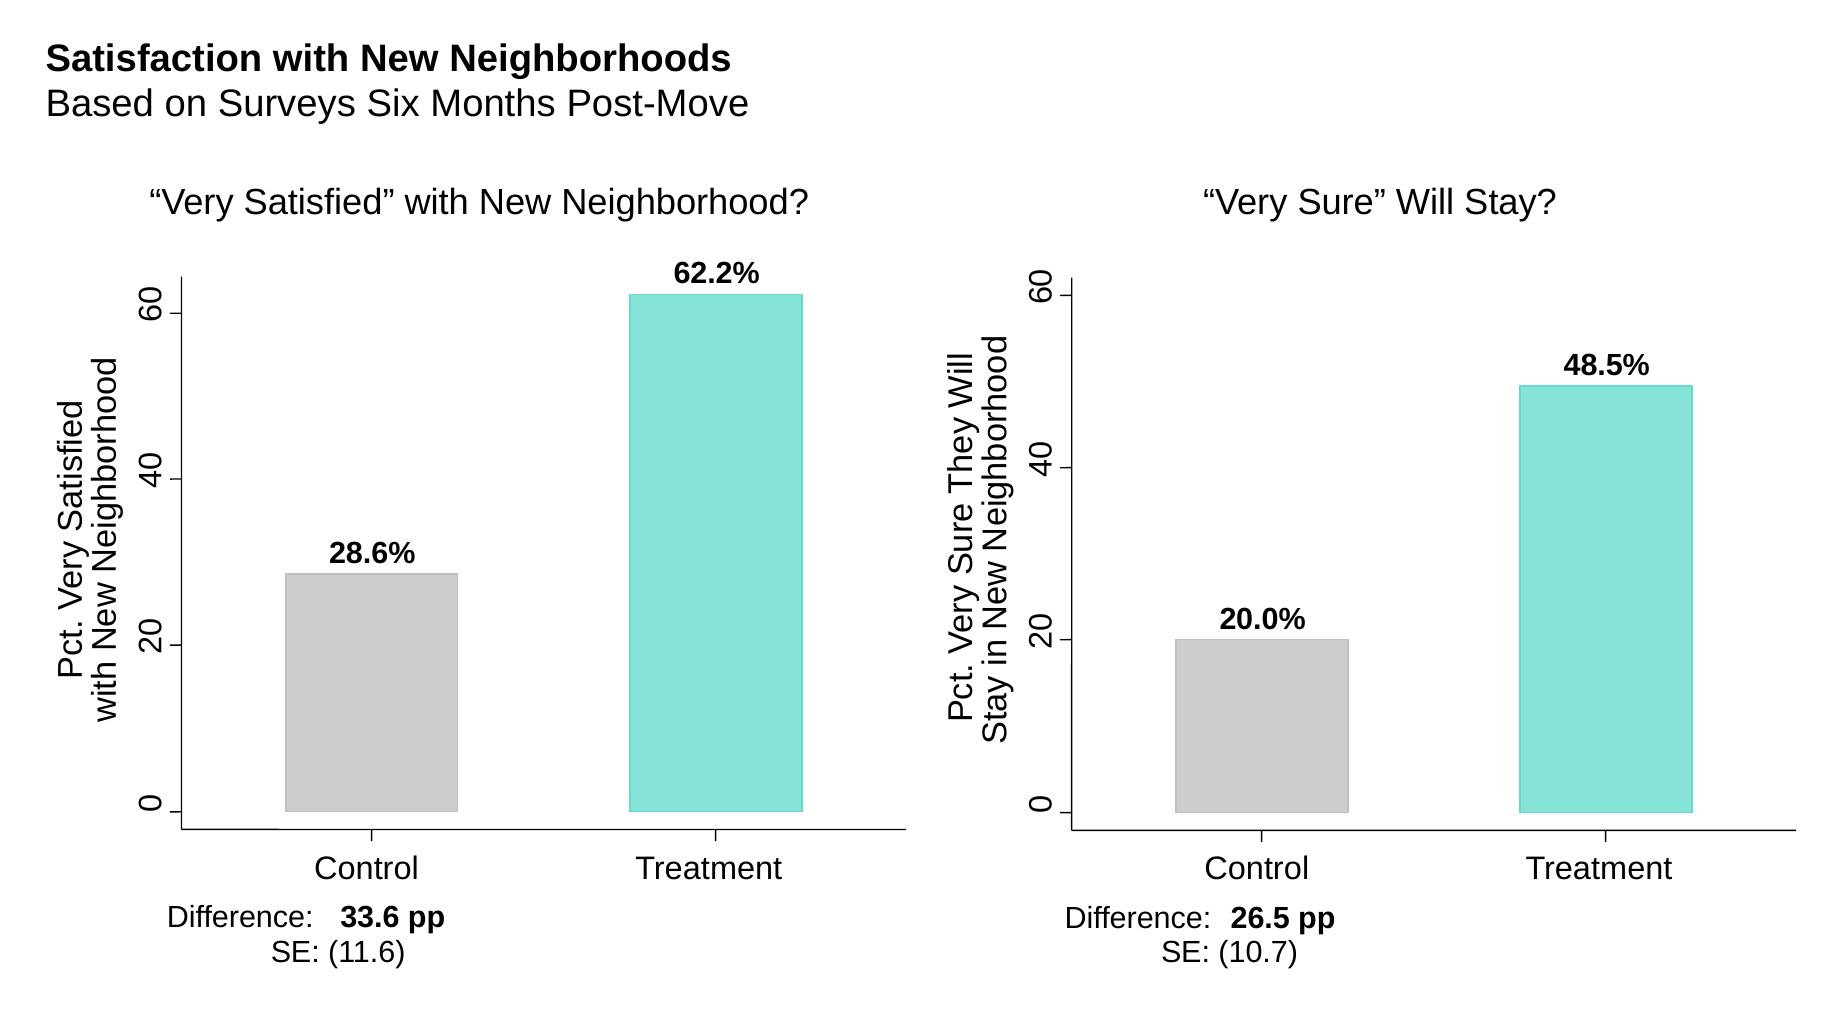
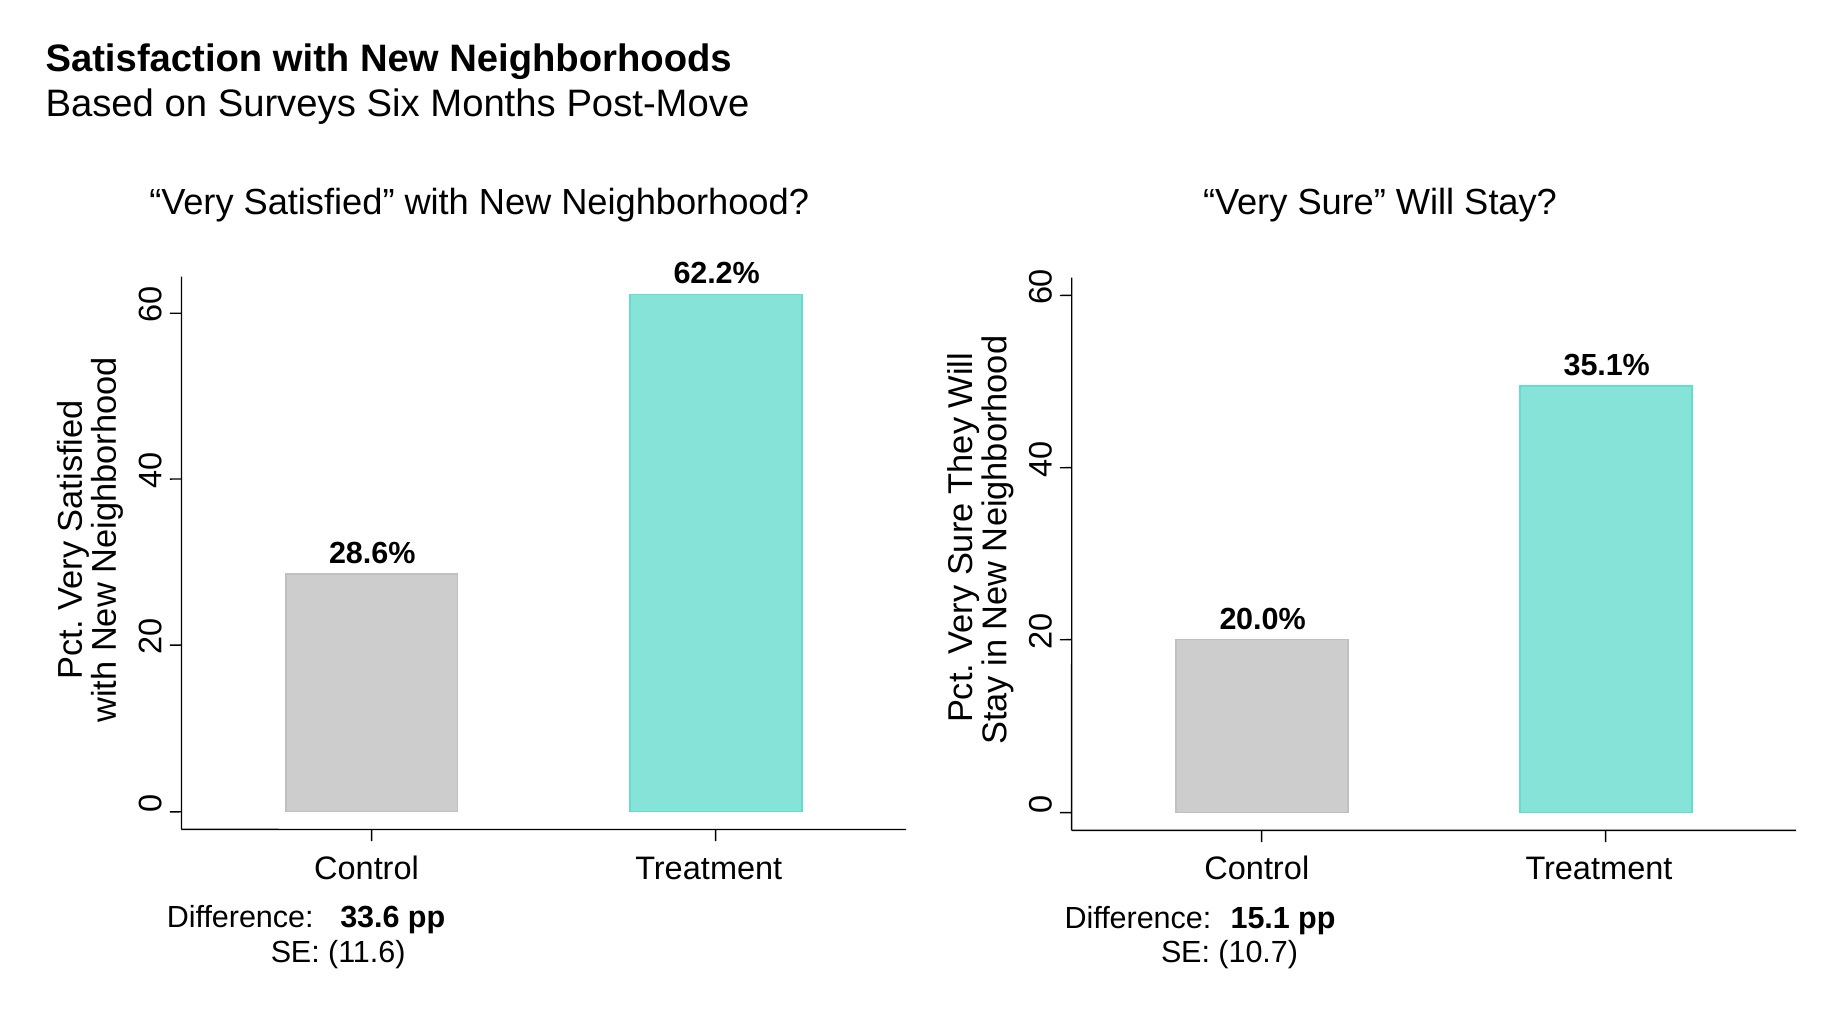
48.5%: 48.5% -> 35.1%
26.5: 26.5 -> 15.1
